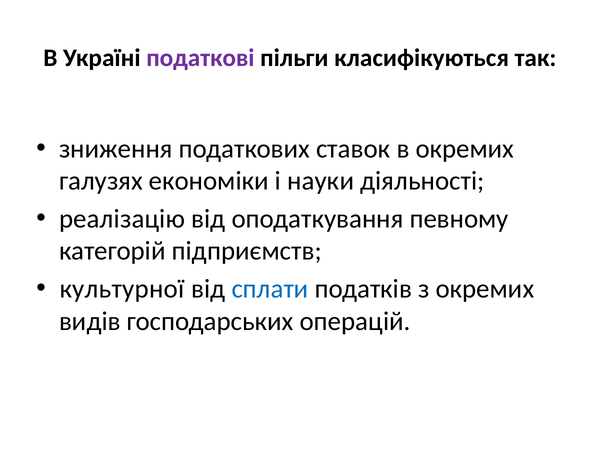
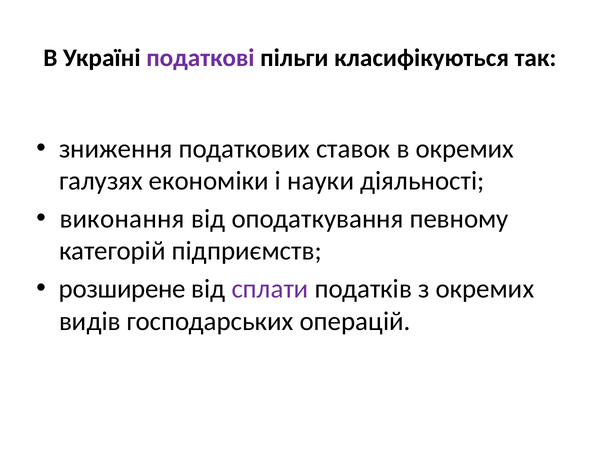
реалізацію: реалізацію -> виконання
культурної: культурної -> розширене
сплати colour: blue -> purple
